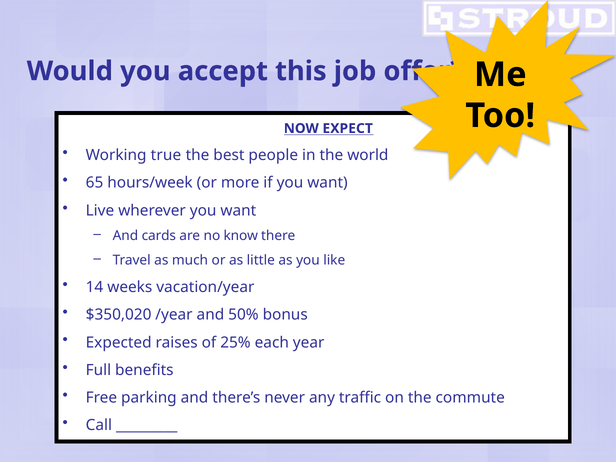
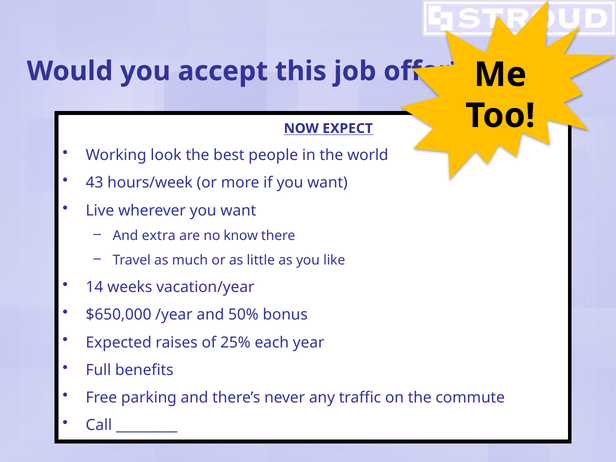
true: true -> look
65: 65 -> 43
cards: cards -> extra
$350,020: $350,020 -> $650,000
